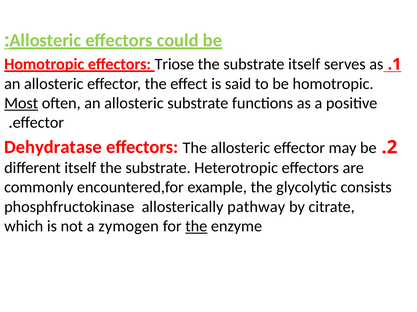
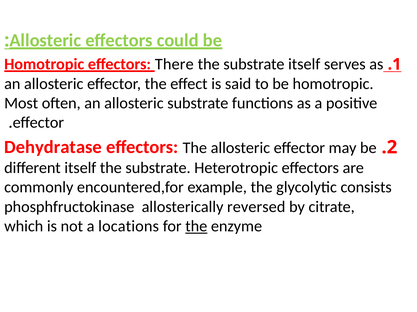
Triose: Triose -> There
Most underline: present -> none
pathway: pathway -> reversed
zymogen: zymogen -> locations
